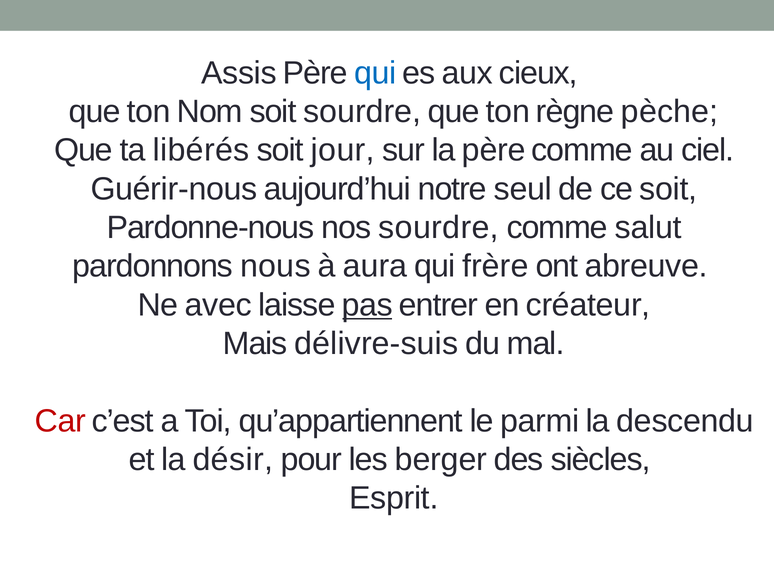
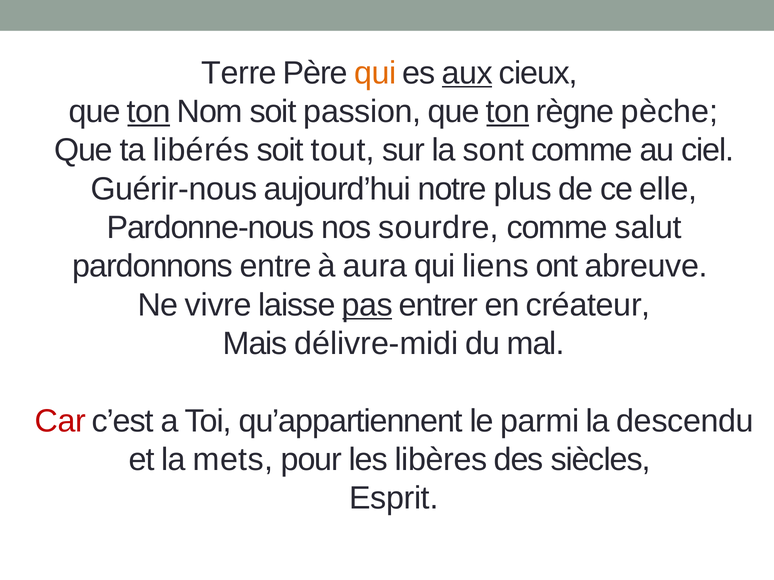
Assis: Assis -> Terre
qui at (375, 73) colour: blue -> orange
aux underline: none -> present
ton at (149, 112) underline: none -> present
soit sourdre: sourdre -> passion
ton at (508, 112) underline: none -> present
jour: jour -> tout
la père: père -> sont
seul: seul -> plus
ce soit: soit -> elle
nous: nous -> entre
frère: frère -> liens
avec: avec -> vivre
délivre-suis: délivre-suis -> délivre-midi
désir: désir -> mets
berger: berger -> libères
